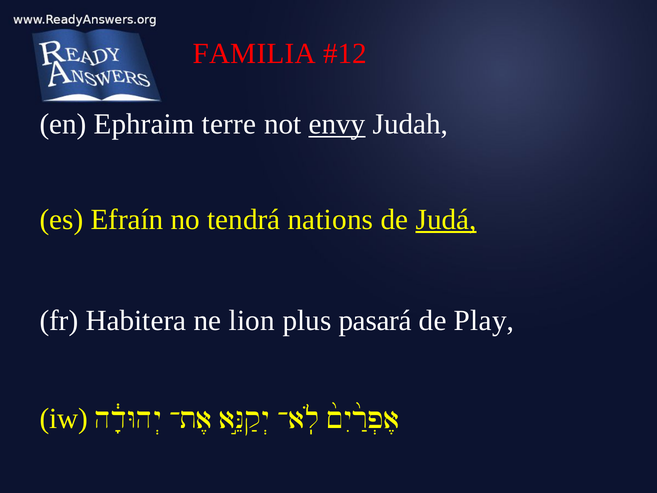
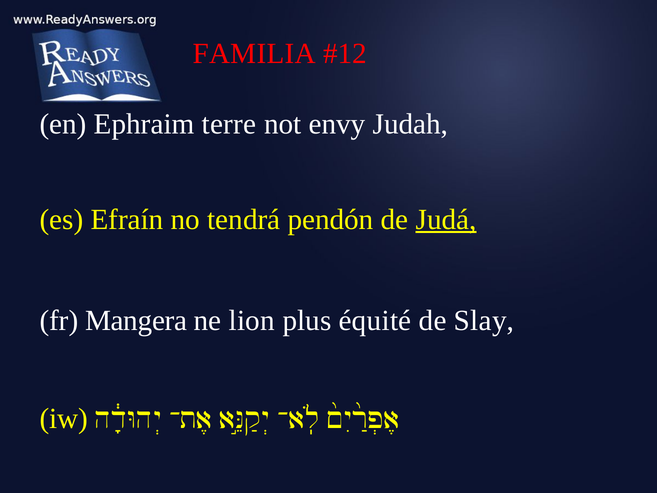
envy underline: present -> none
nations: nations -> pendón
Habitera: Habitera -> Mangera
pasará: pasará -> équité
Play: Play -> Slay
